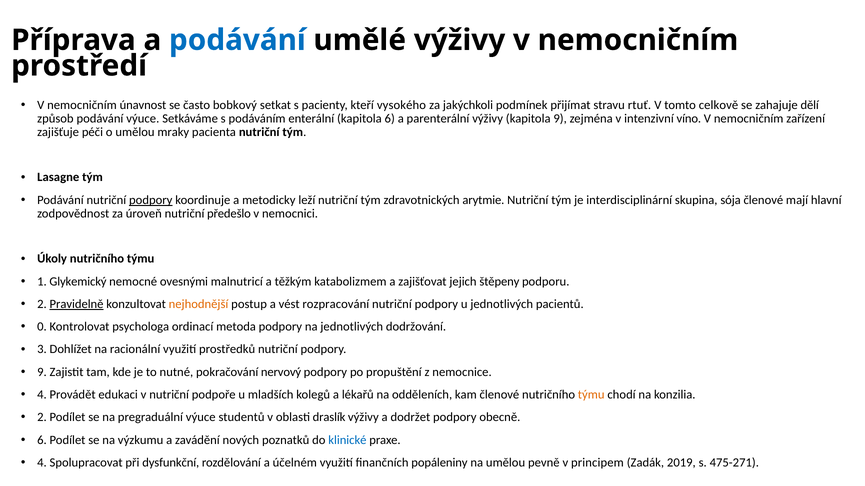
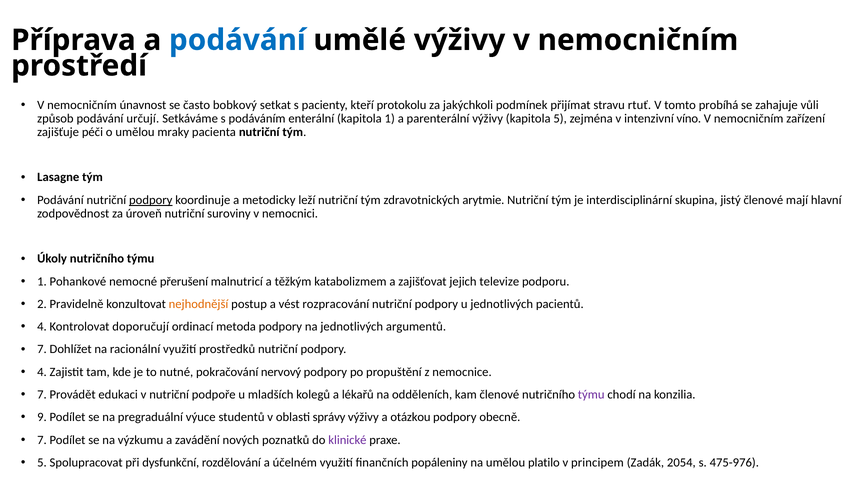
vysokého: vysokého -> protokolu
celkově: celkově -> probíhá
dělí: dělí -> vůli
podávání výuce: výuce -> určují
kapitola 6: 6 -> 1
kapitola 9: 9 -> 5
sója: sója -> jistý
předešlo: předešlo -> suroviny
Glykemický: Glykemický -> Pohankové
ovesnými: ovesnými -> přerušení
štěpeny: štěpeny -> televize
Pravidelně underline: present -> none
0 at (42, 327): 0 -> 4
psychologa: psychologa -> doporučují
dodržování: dodržování -> argumentů
3 at (42, 350): 3 -> 7
9 at (42, 372): 9 -> 4
4 at (42, 395): 4 -> 7
týmu at (591, 395) colour: orange -> purple
2 at (42, 418): 2 -> 9
draslík: draslík -> správy
dodržet: dodržet -> otázkou
6 at (42, 440): 6 -> 7
klinické colour: blue -> purple
4 at (42, 463): 4 -> 5
pevně: pevně -> platilo
2019: 2019 -> 2054
475-271: 475-271 -> 475-976
